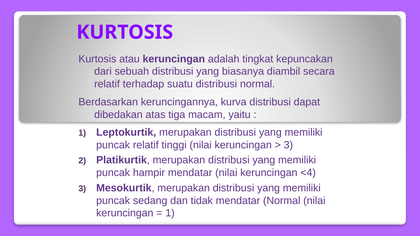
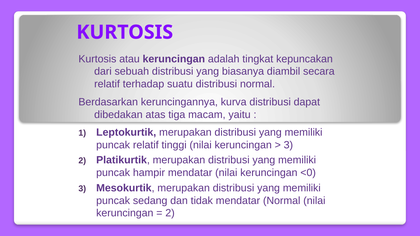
<4: <4 -> <0
1 at (170, 213): 1 -> 2
